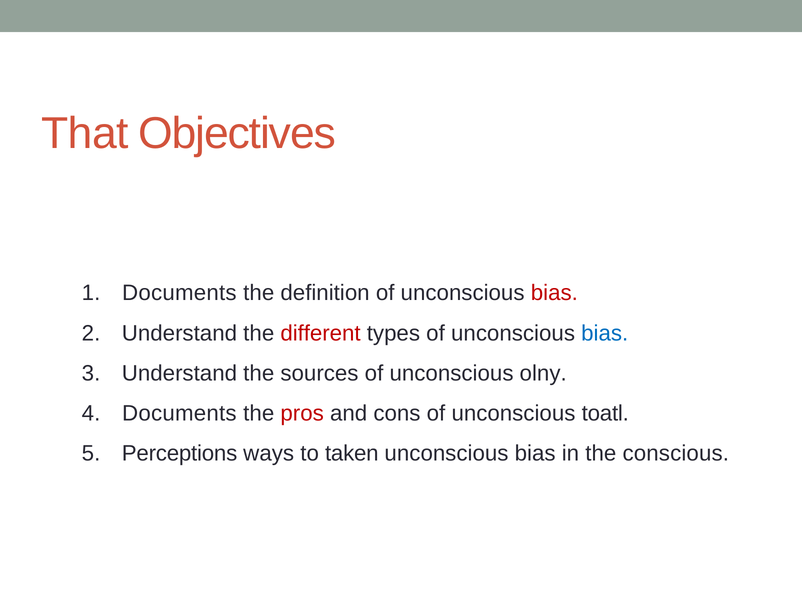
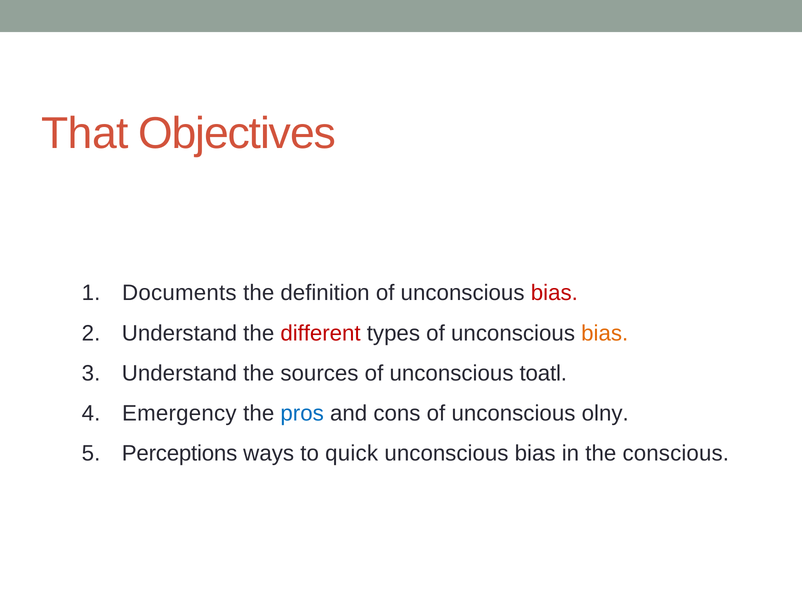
bias at (605, 333) colour: blue -> orange
olny: olny -> toatl
Documents at (179, 413): Documents -> Emergency
pros colour: red -> blue
toatl: toatl -> olny
taken: taken -> quick
